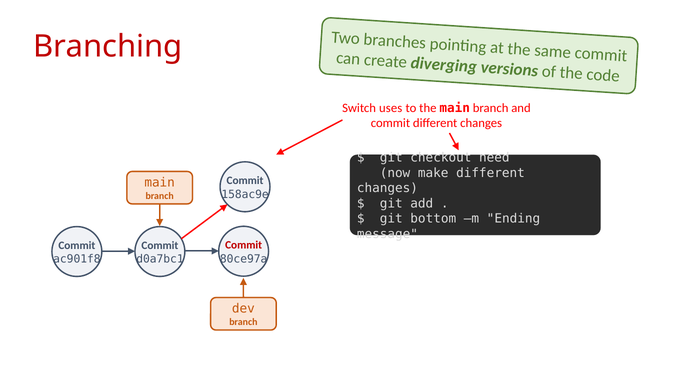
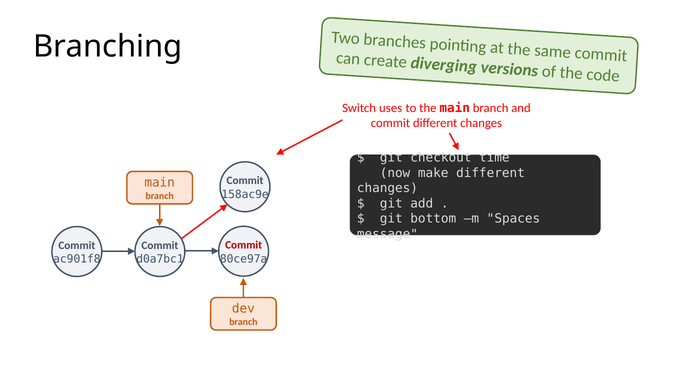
Branching colour: red -> black
need: need -> time
Ending: Ending -> Spaces
